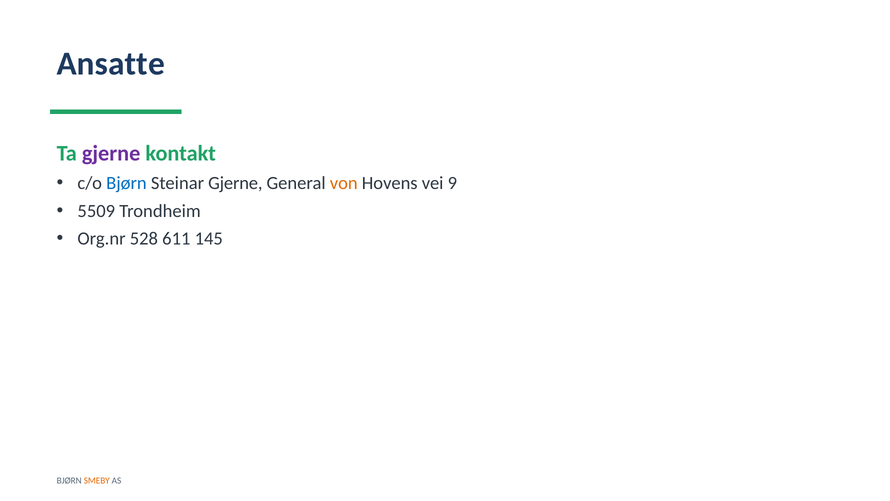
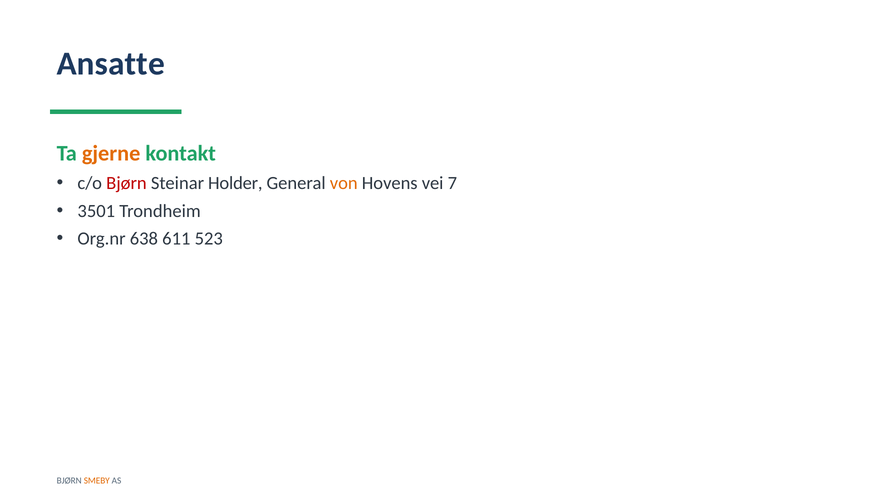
gjerne at (111, 153) colour: purple -> orange
Bjørn at (126, 183) colour: blue -> red
Steinar Gjerne: Gjerne -> Holder
9: 9 -> 7
5509: 5509 -> 3501
528: 528 -> 638
145: 145 -> 523
